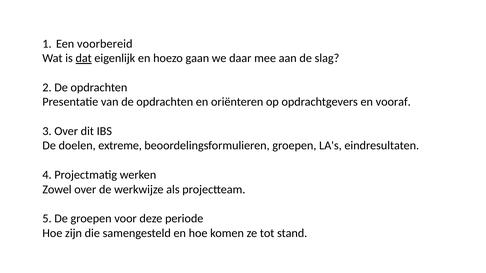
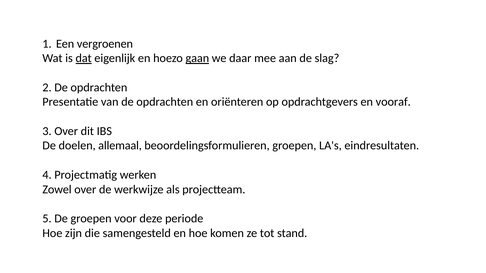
voorbereid: voorbereid -> vergroenen
gaan underline: none -> present
extreme: extreme -> allemaal
